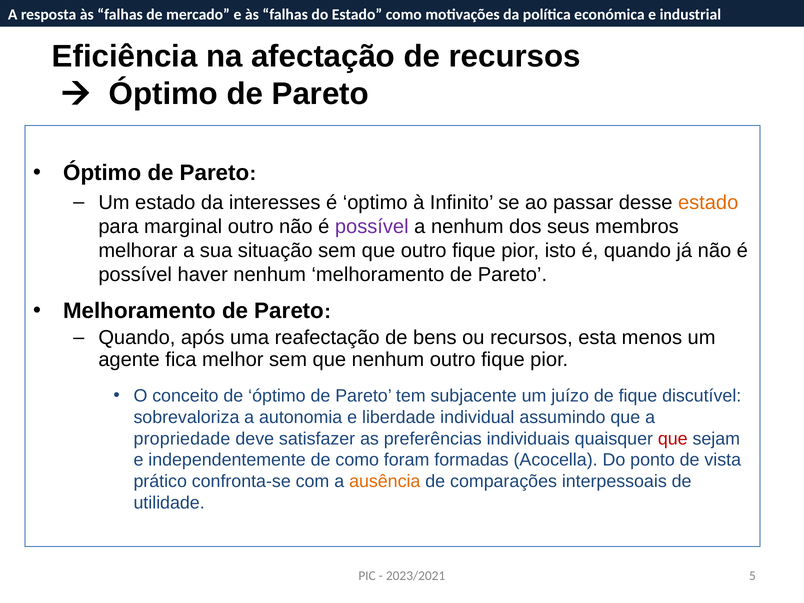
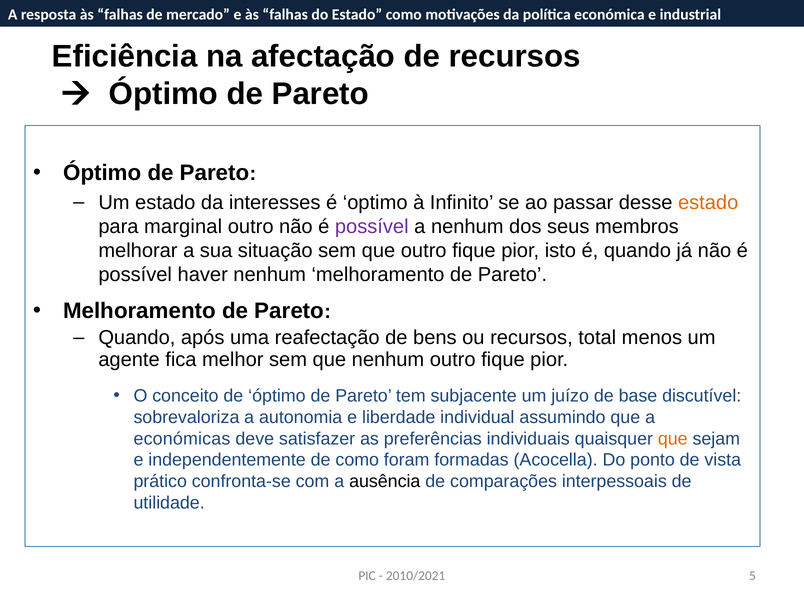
esta: esta -> total
de fique: fique -> base
propriedade: propriedade -> económicas
que at (673, 439) colour: red -> orange
ausência colour: orange -> black
2023/2021: 2023/2021 -> 2010/2021
